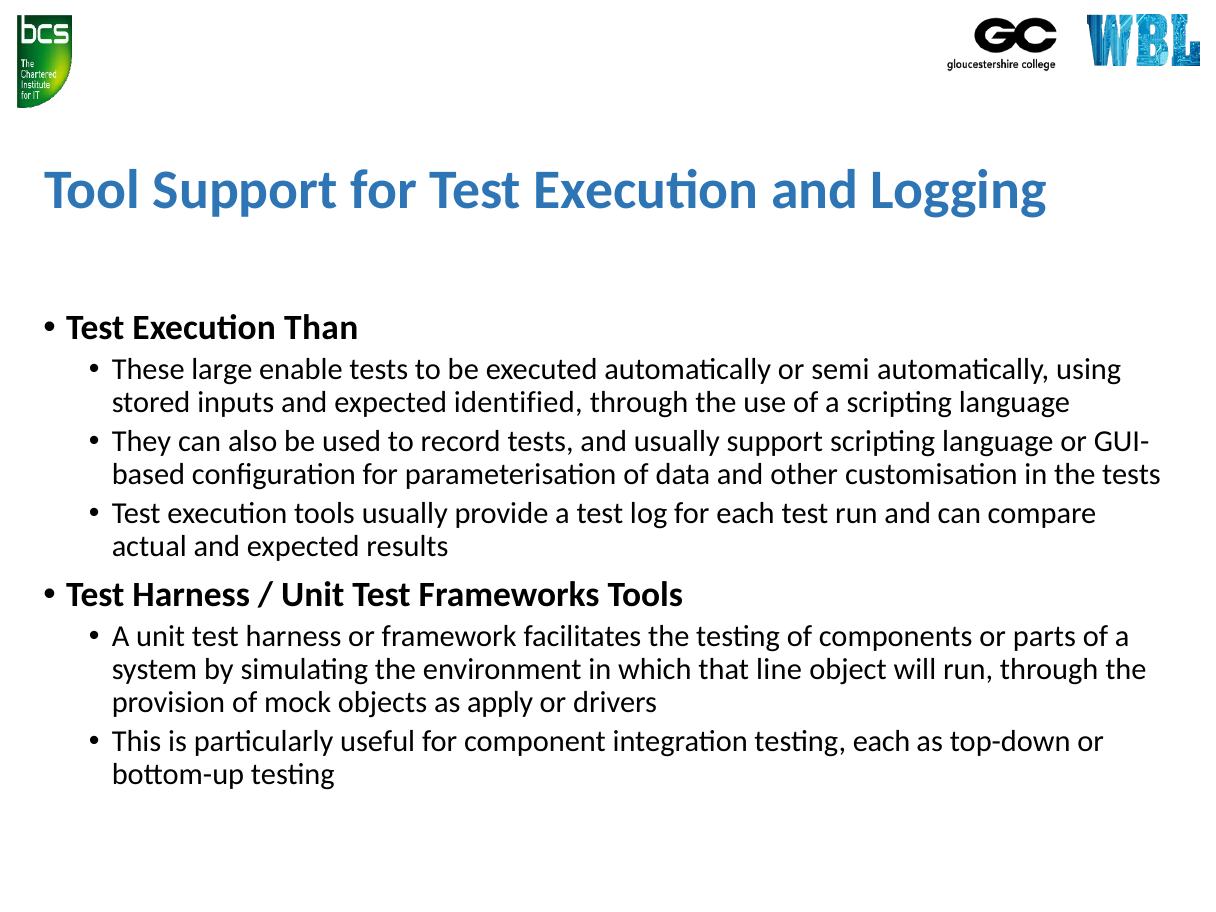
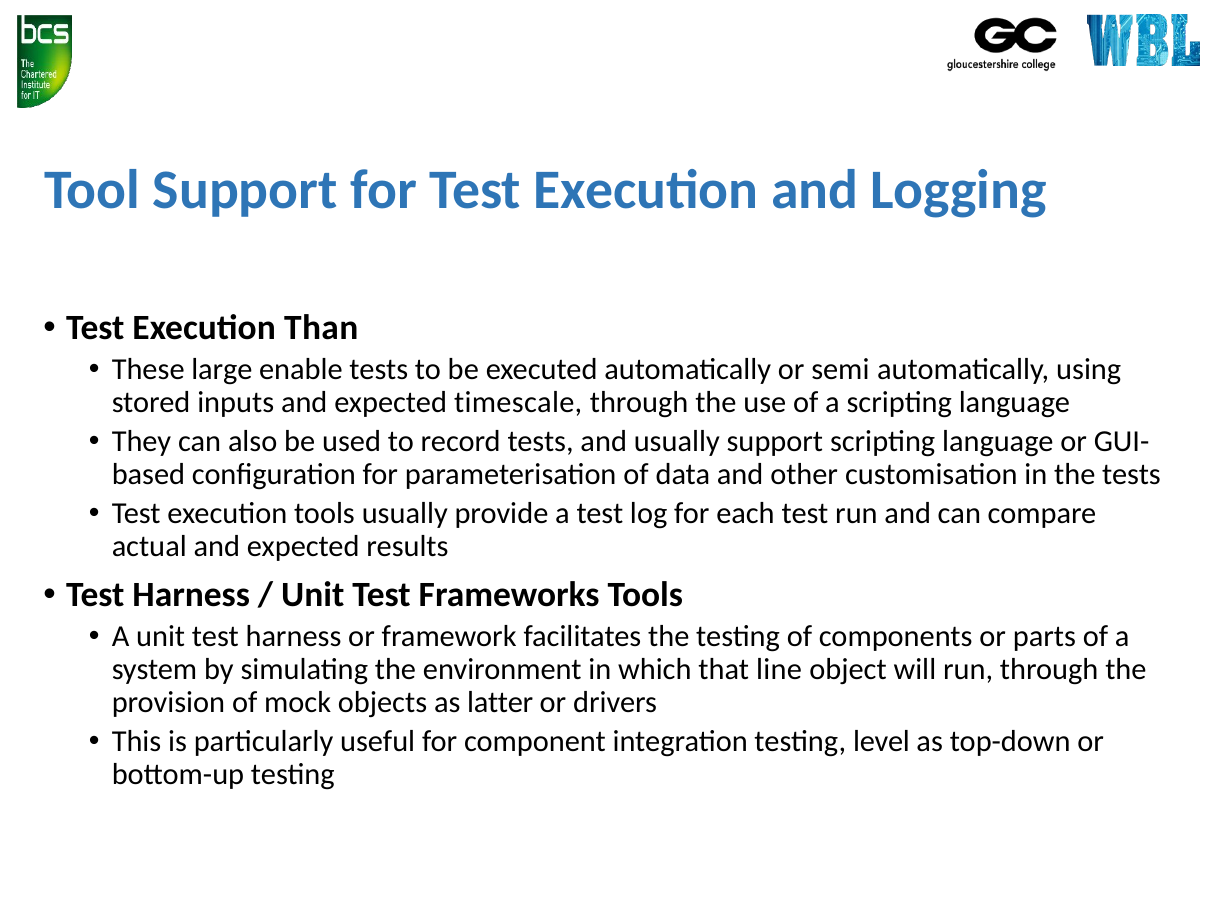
identified: identified -> timescale
apply: apply -> latter
testing each: each -> level
